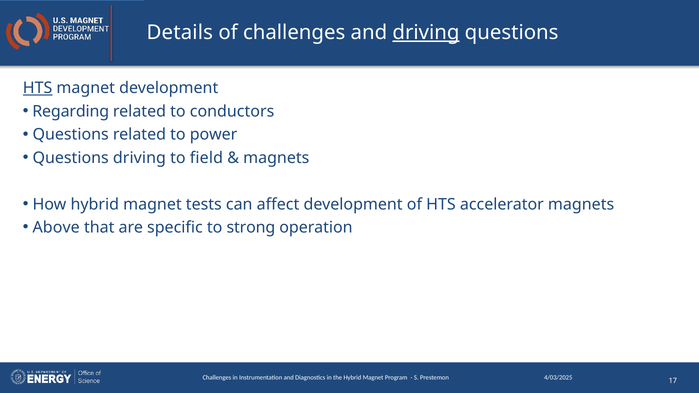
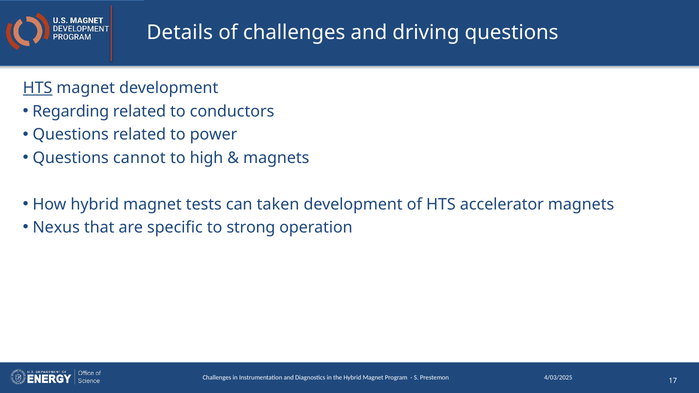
driving at (426, 32) underline: present -> none
Questions driving: driving -> cannot
field: field -> high
affect: affect -> taken
Above: Above -> Nexus
